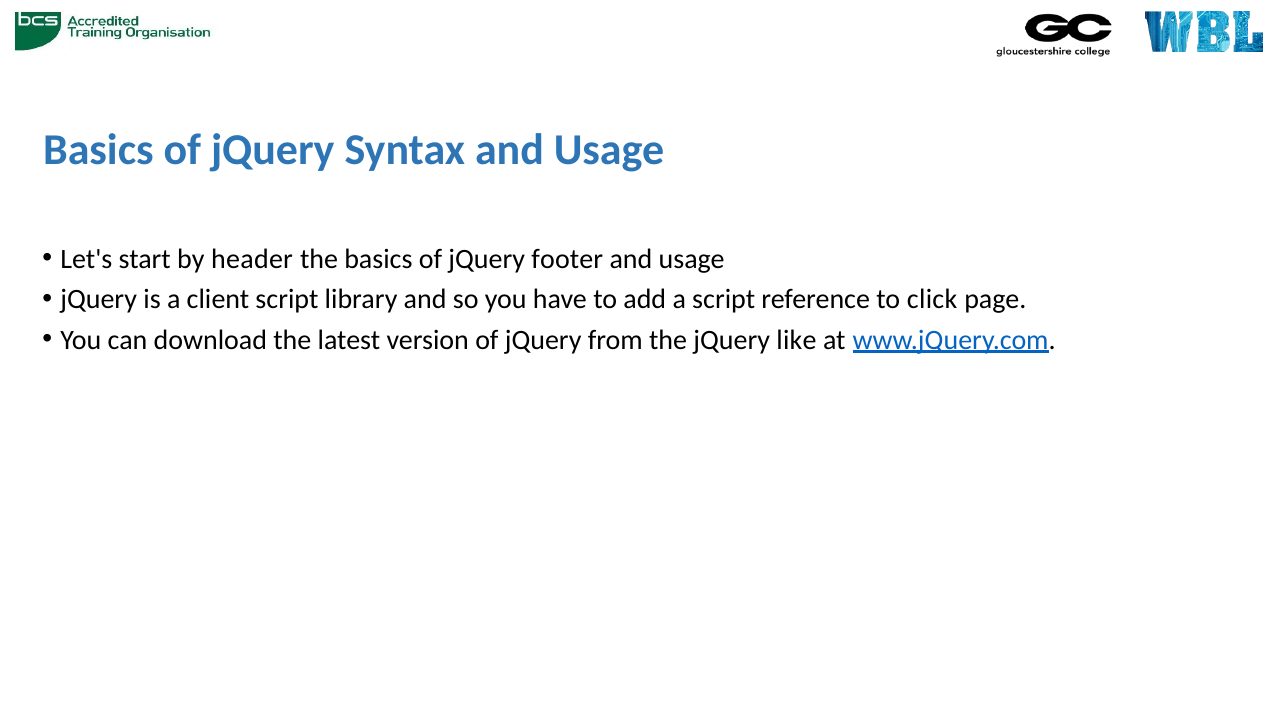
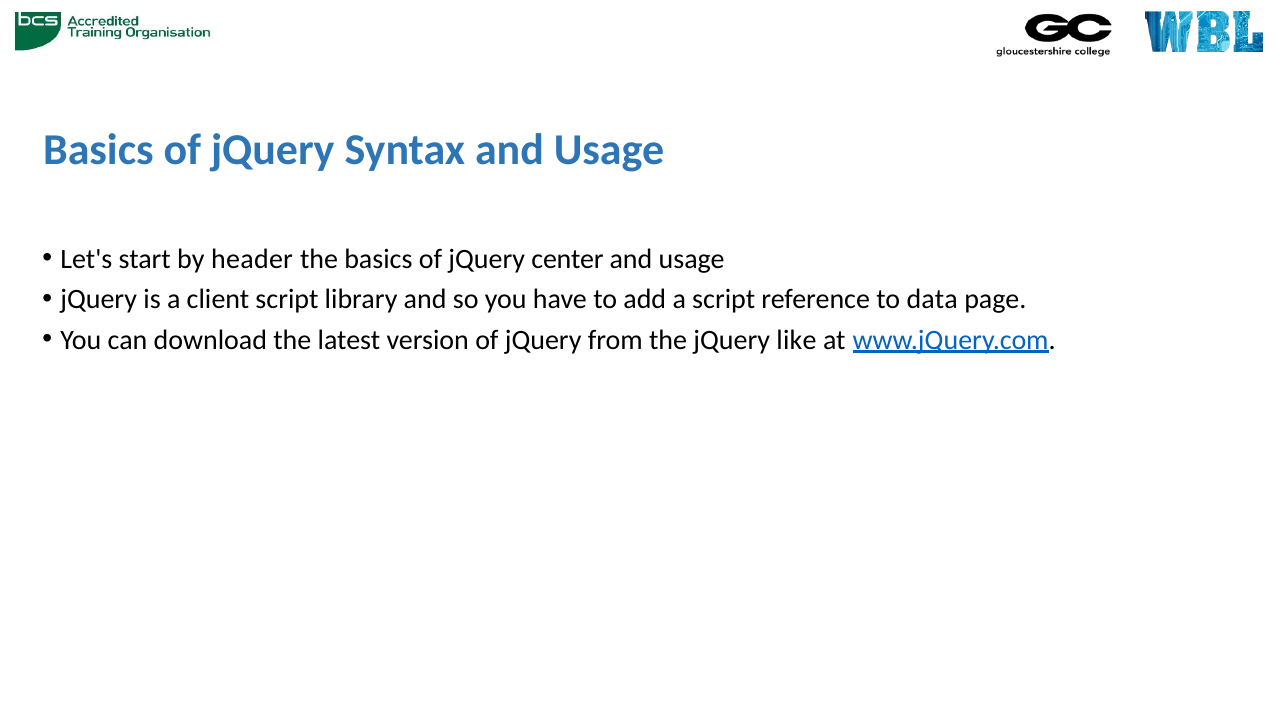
footer: footer -> center
click: click -> data
